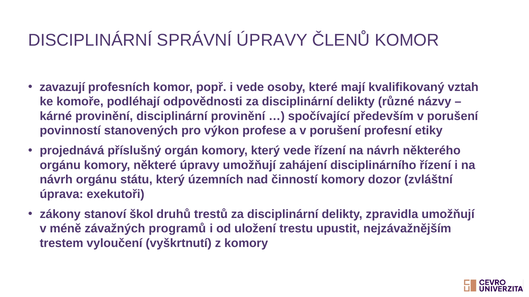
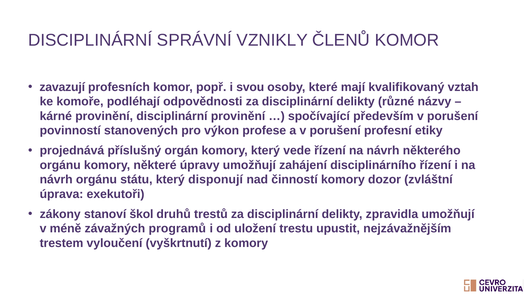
SPRÁVNÍ ÚPRAVY: ÚPRAVY -> VZNIKLY
i vede: vede -> svou
územních: územních -> disponují
